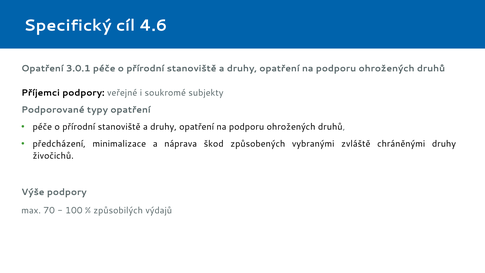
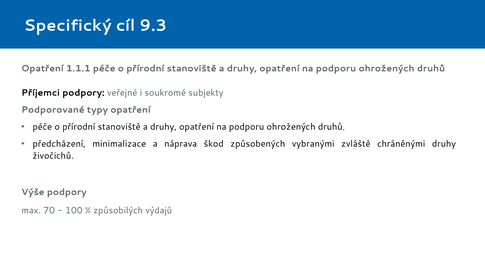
4.6: 4.6 -> 9.3
3.0.1: 3.0.1 -> 1.1.1
